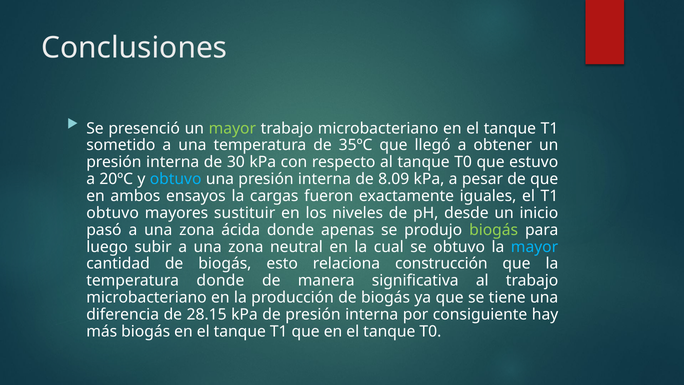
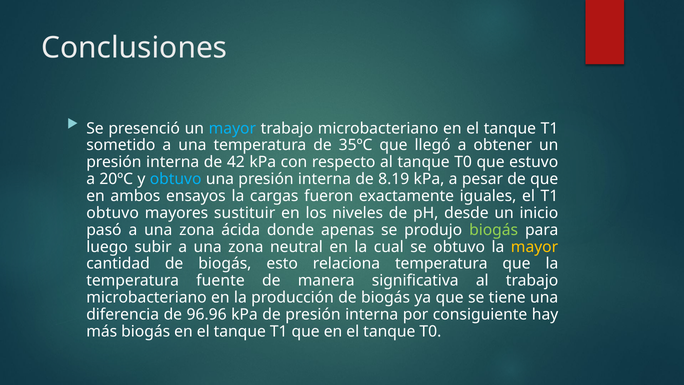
mayor at (232, 128) colour: light green -> light blue
30: 30 -> 42
8.09: 8.09 -> 8.19
mayor at (535, 247) colour: light blue -> yellow
relaciona construcción: construcción -> temperatura
temperatura donde: donde -> fuente
28.15: 28.15 -> 96.96
